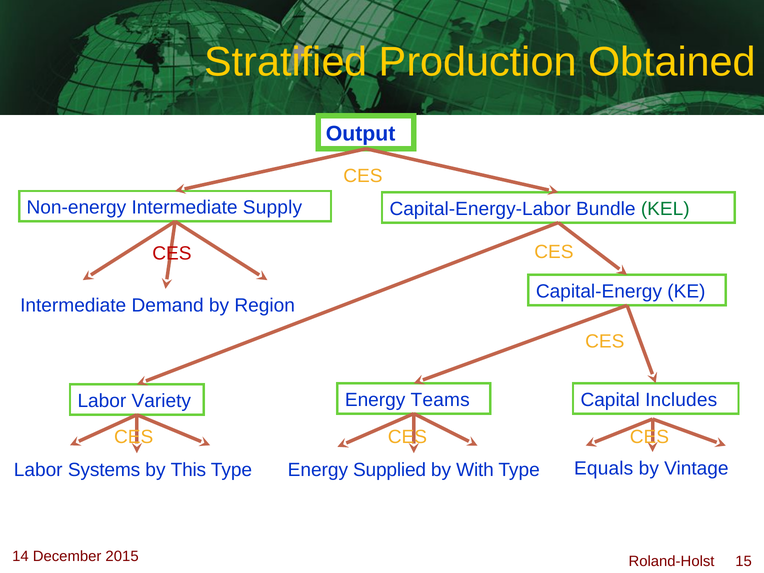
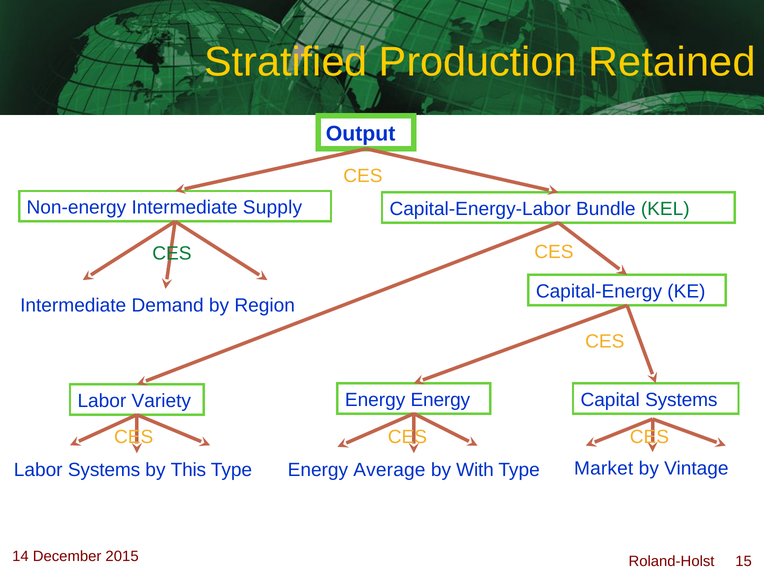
Obtained: Obtained -> Retained
CES at (172, 253) colour: red -> green
Energy Teams: Teams -> Energy
Capital Includes: Includes -> Systems
Supplied: Supplied -> Average
Equals: Equals -> Market
